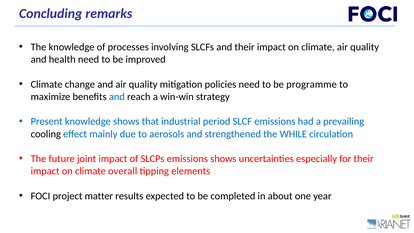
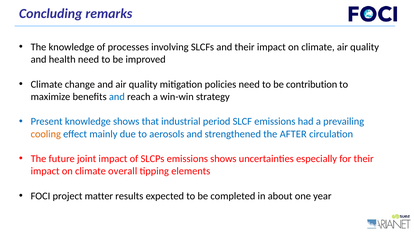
programme: programme -> contribution
cooling colour: black -> orange
WHILE: WHILE -> AFTER
